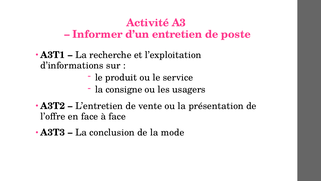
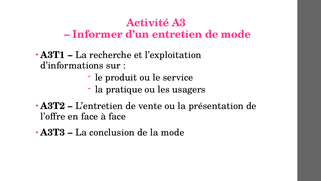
de poste: poste -> mode
consigne: consigne -> pratique
